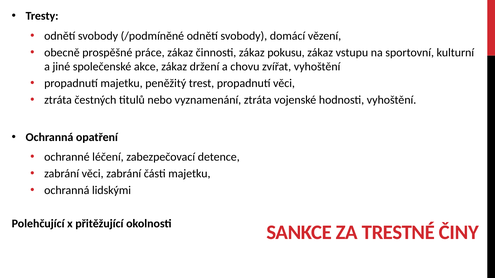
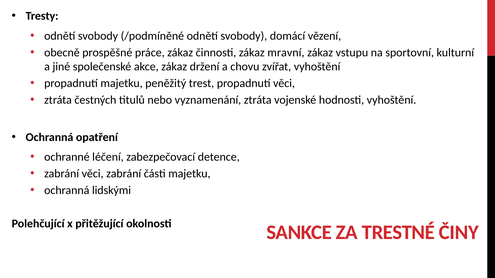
pokusu: pokusu -> mravní
